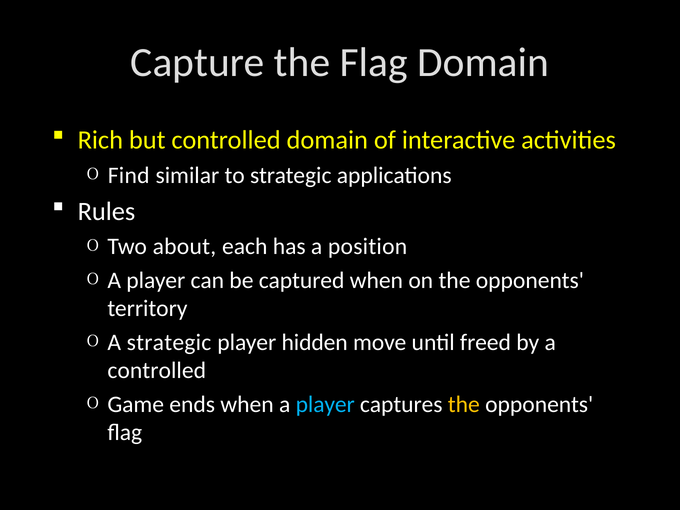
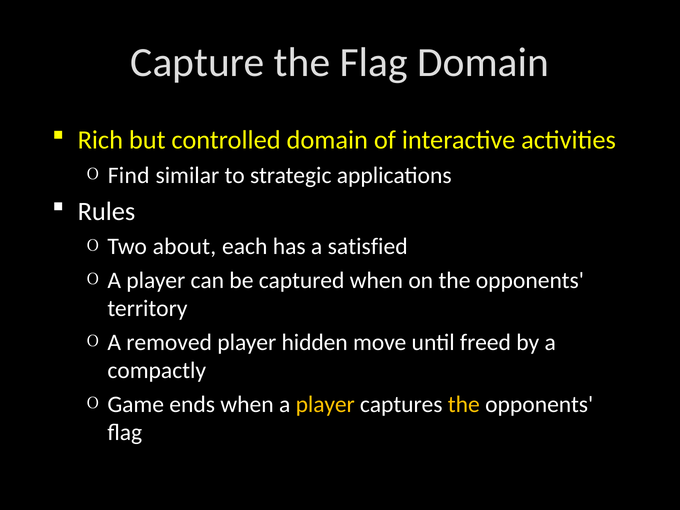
position: position -> satisfied
A strategic: strategic -> removed
controlled at (157, 371): controlled -> compactly
player at (325, 404) colour: light blue -> yellow
